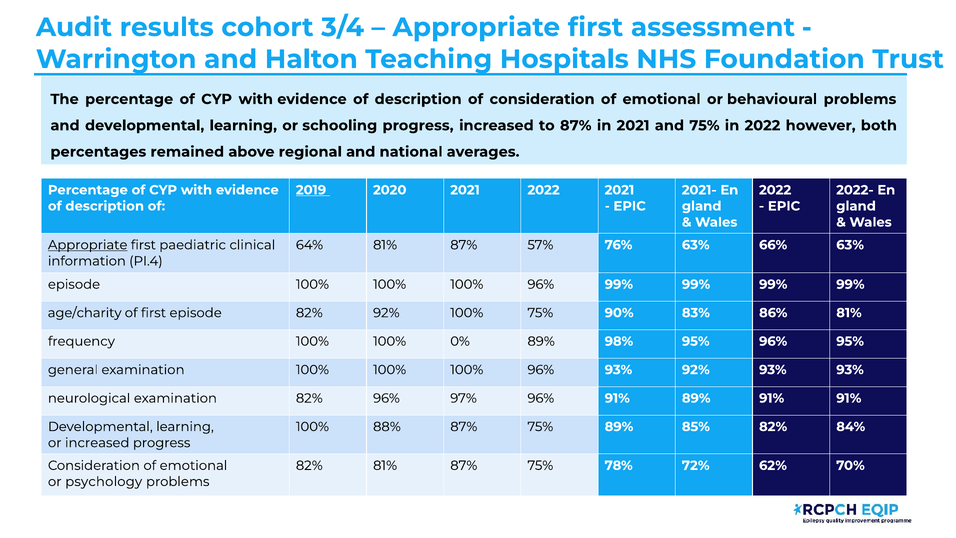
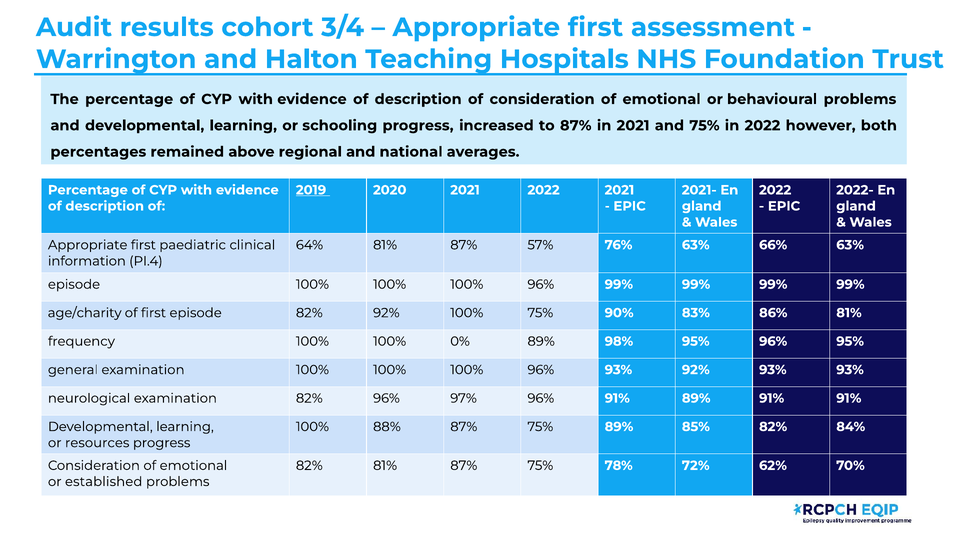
Appropriate underline: present -> none
increased: increased -> resources
psychology: psychology -> established
